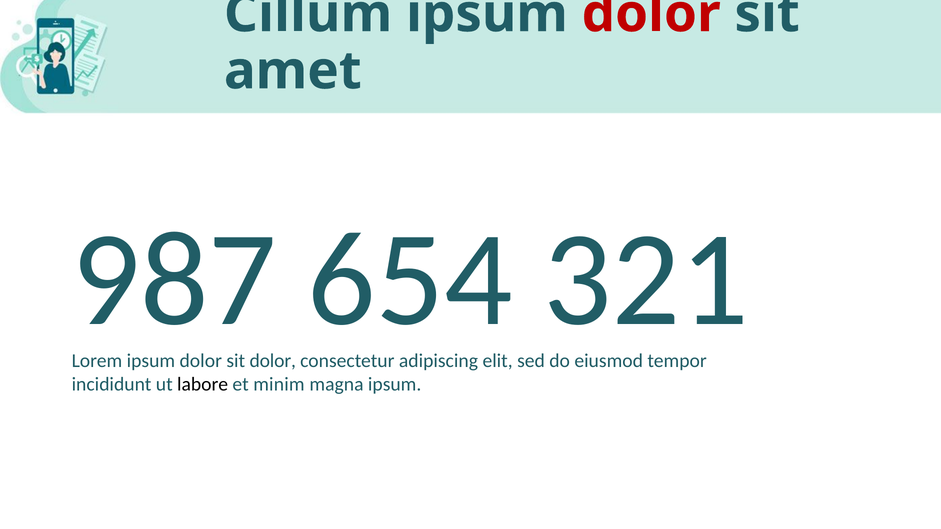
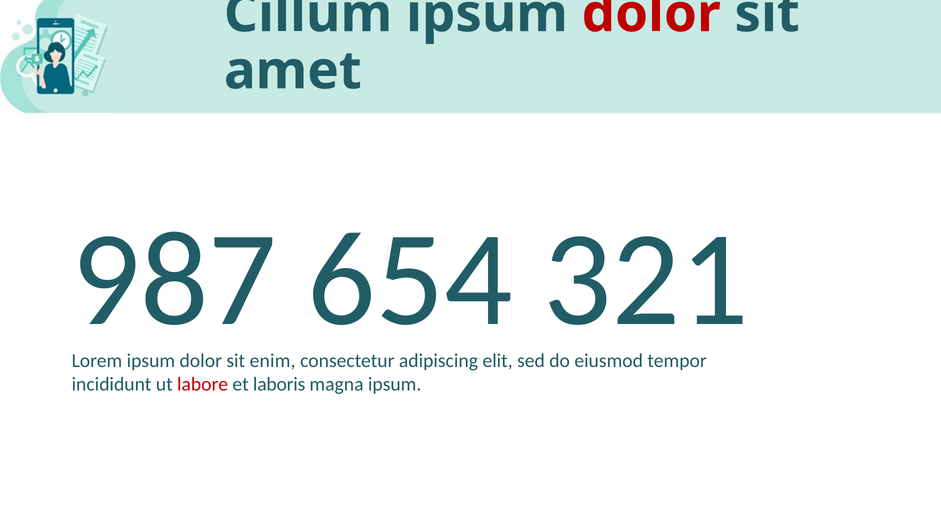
dolor at (273, 361): dolor -> enim
labore colour: black -> red
minim: minim -> laboris
